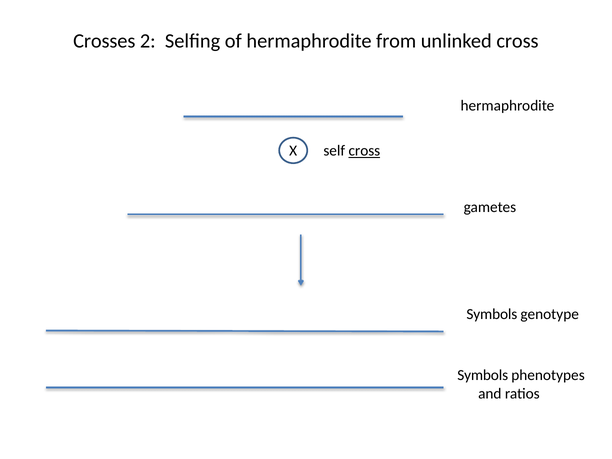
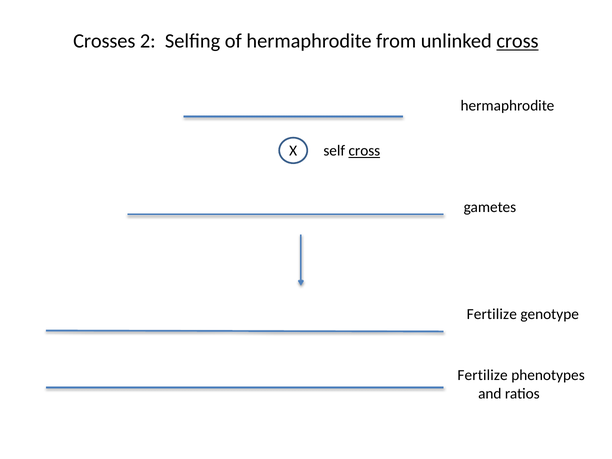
cross at (517, 41) underline: none -> present
Symbols at (492, 314): Symbols -> Fertilize
Symbols at (483, 375): Symbols -> Fertilize
